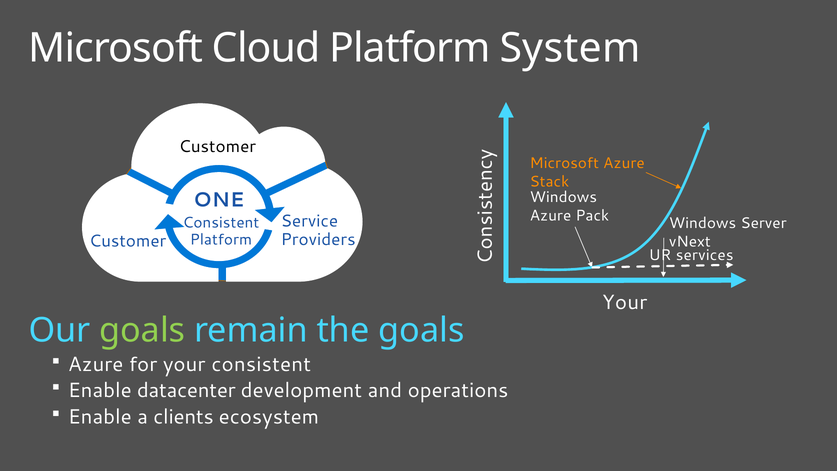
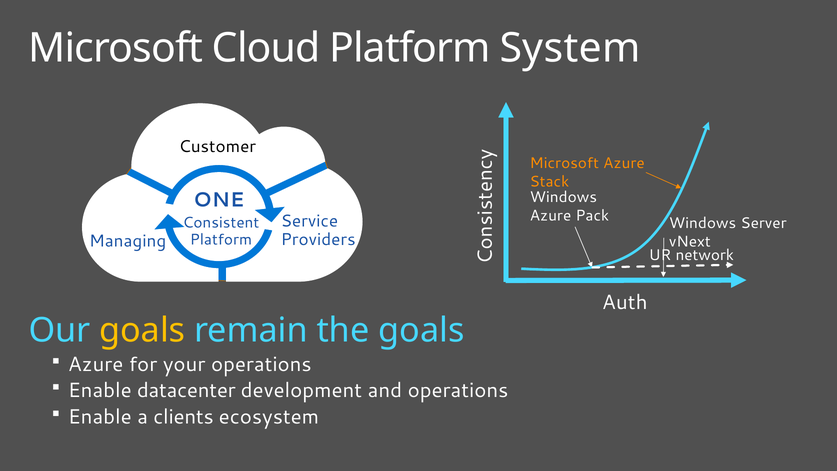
Customer at (128, 241): Customer -> Managing
services: services -> network
Your at (625, 302): Your -> Auth
goals at (142, 330) colour: light green -> yellow
your consistent: consistent -> operations
